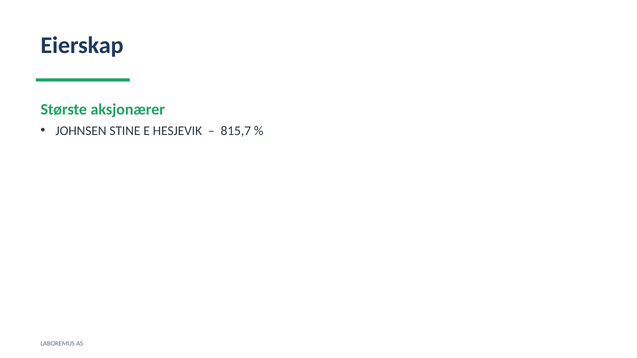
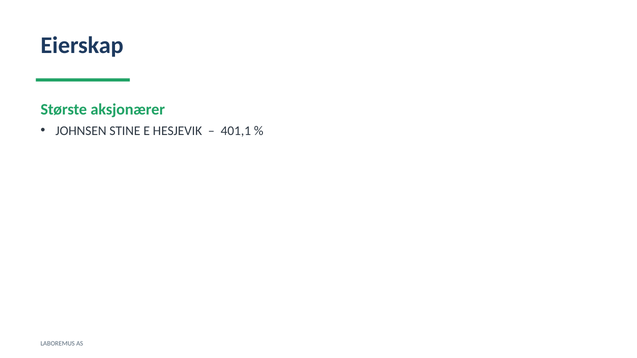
815,7: 815,7 -> 401,1
